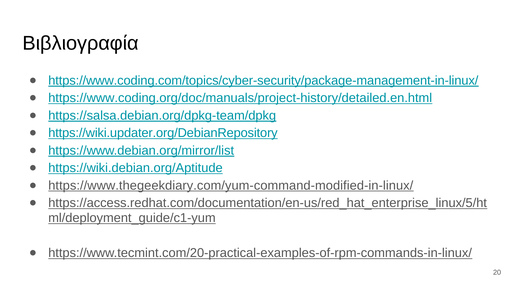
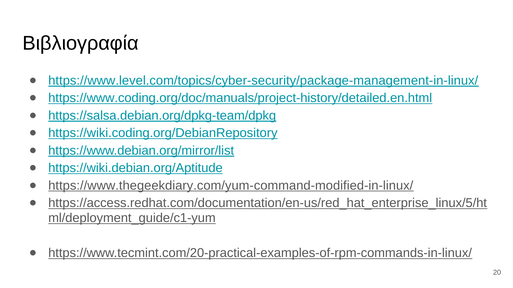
https://www.coding.com/topics/cyber-security/package-management-in-linux/: https://www.coding.com/topics/cyber-security/package-management-in-linux/ -> https://www.level.com/topics/cyber-security/package-management-in-linux/
https://wiki.updater.org/DebianRepository: https://wiki.updater.org/DebianRepository -> https://wiki.coding.org/DebianRepository
